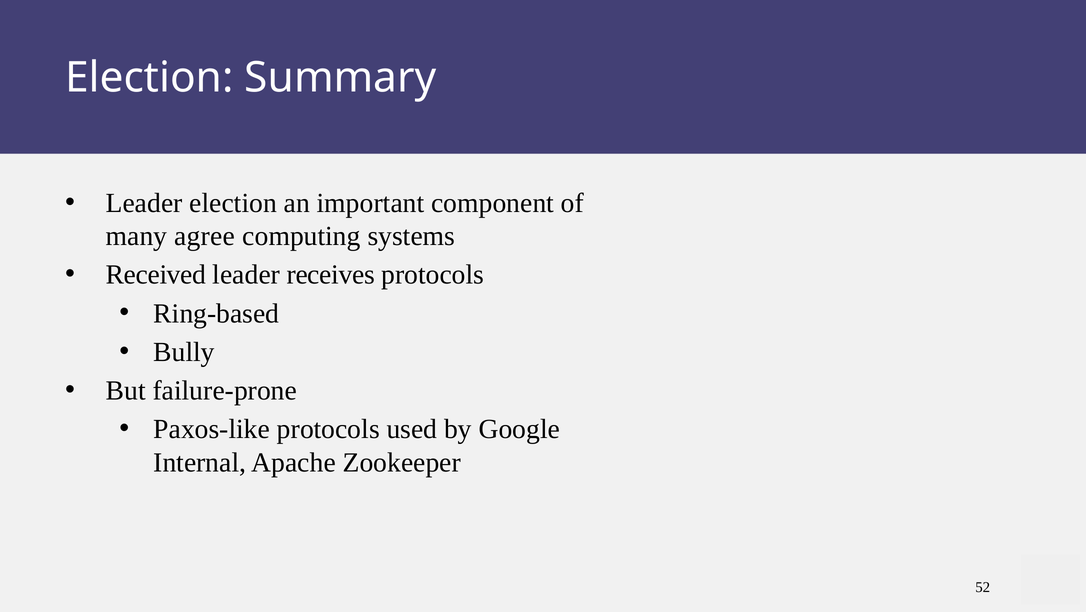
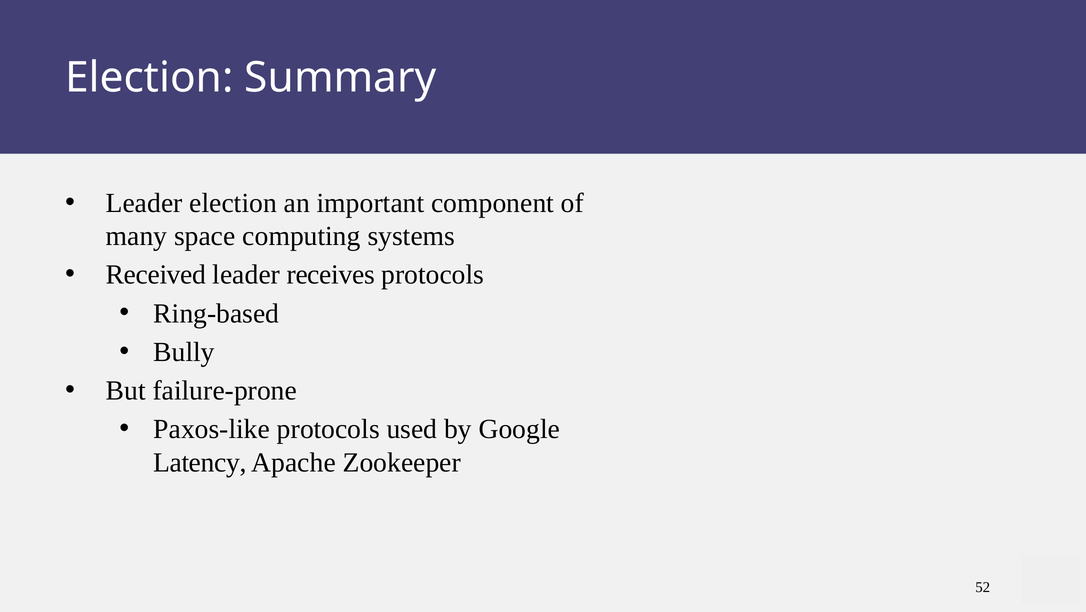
agree: agree -> space
Internal: Internal -> Latency
